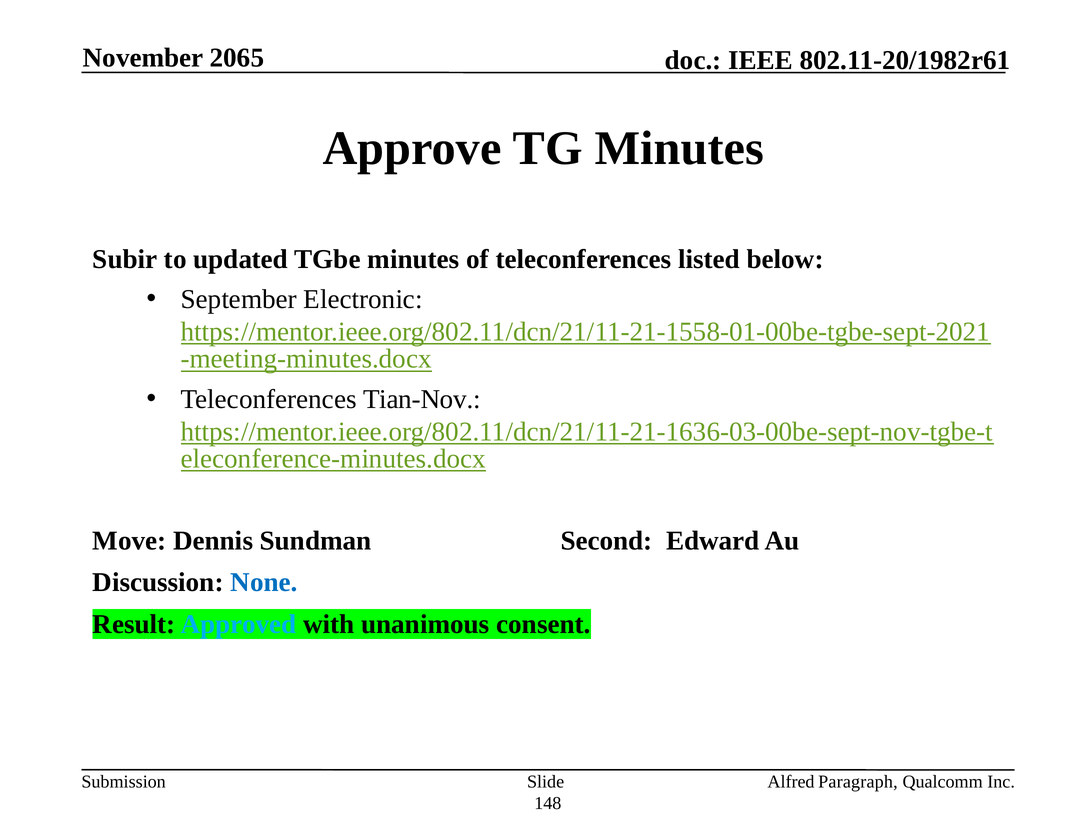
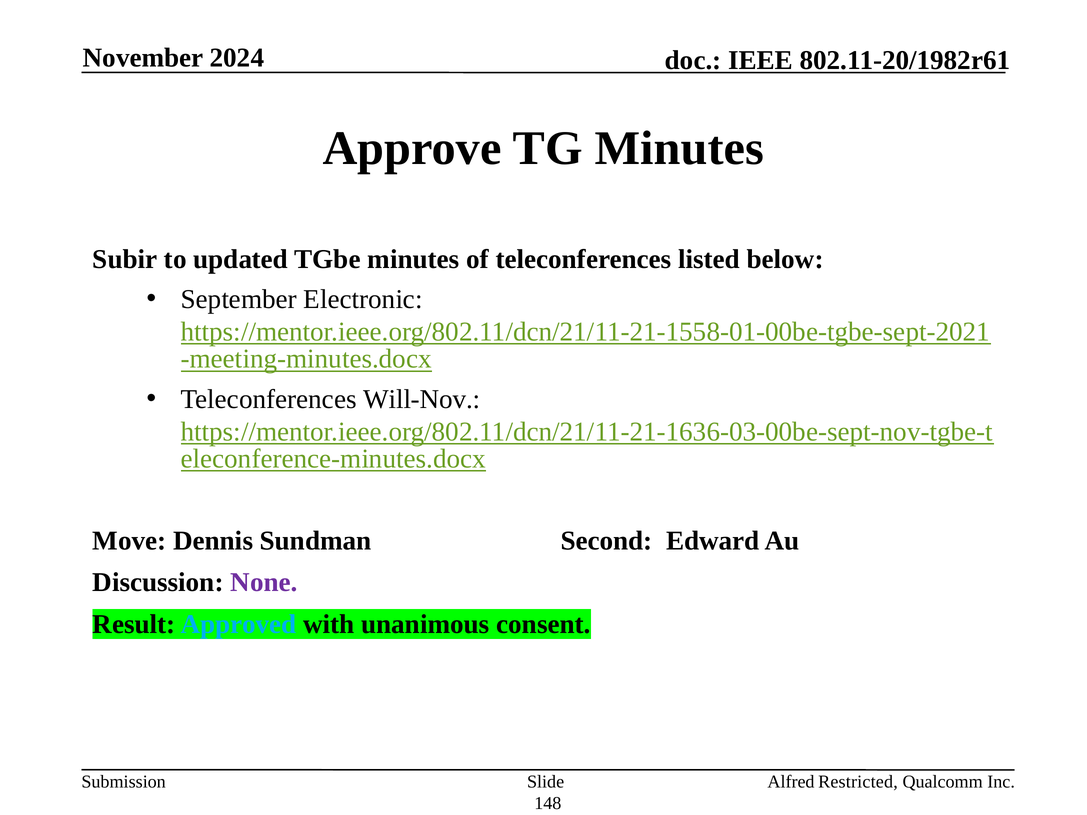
2065: 2065 -> 2024
Tian-Nov: Tian-Nov -> Will-Nov
None colour: blue -> purple
Paragraph: Paragraph -> Restricted
